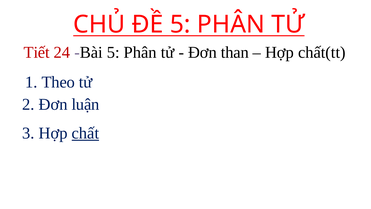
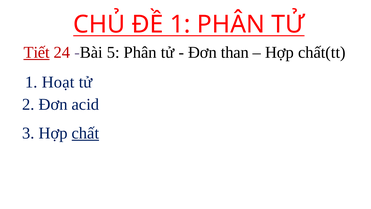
ĐỀ 5: 5 -> 1
Tiết underline: none -> present
Theo: Theo -> Hoạt
luận: luận -> acid
